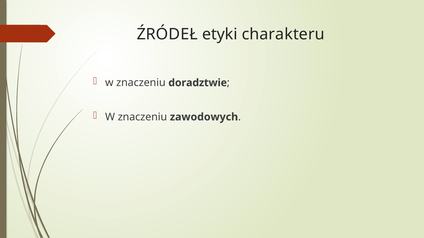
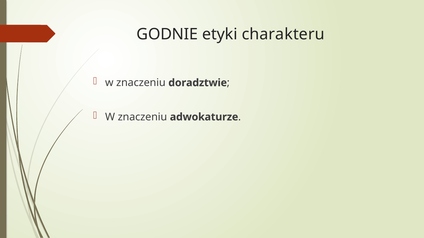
ŹRÓDEŁ: ŹRÓDEŁ -> GODNIE
zawodowych: zawodowych -> adwokaturze
